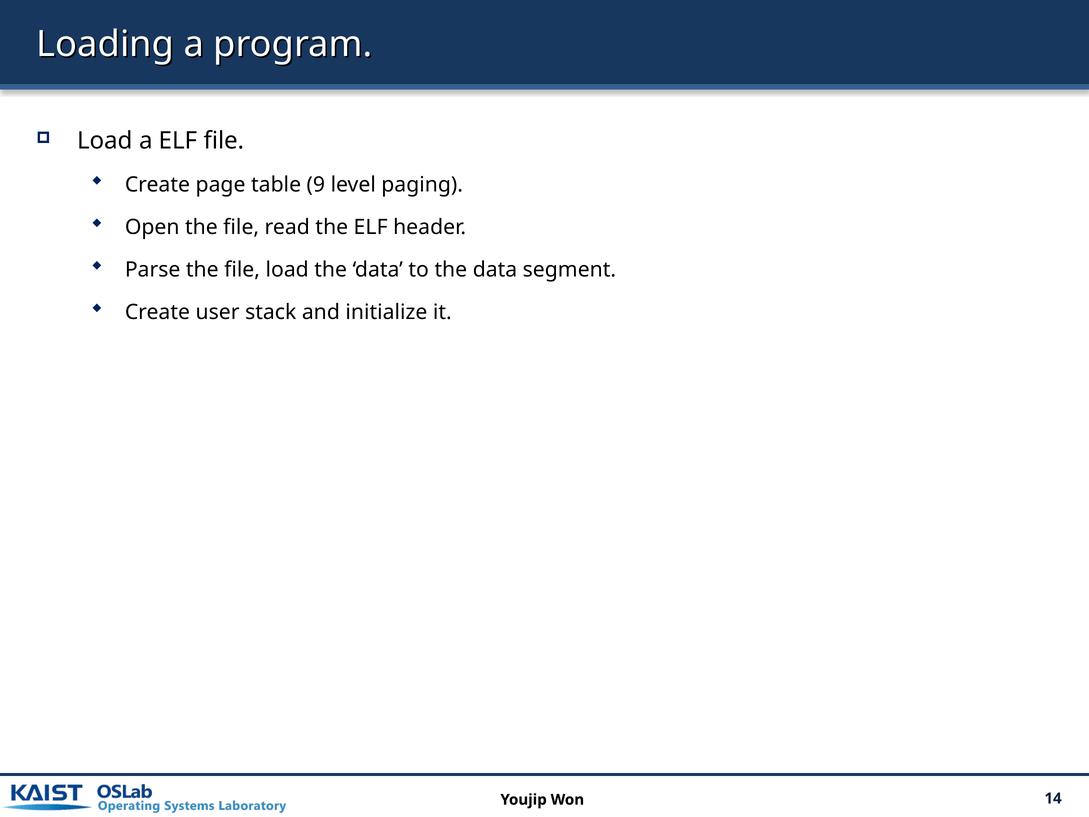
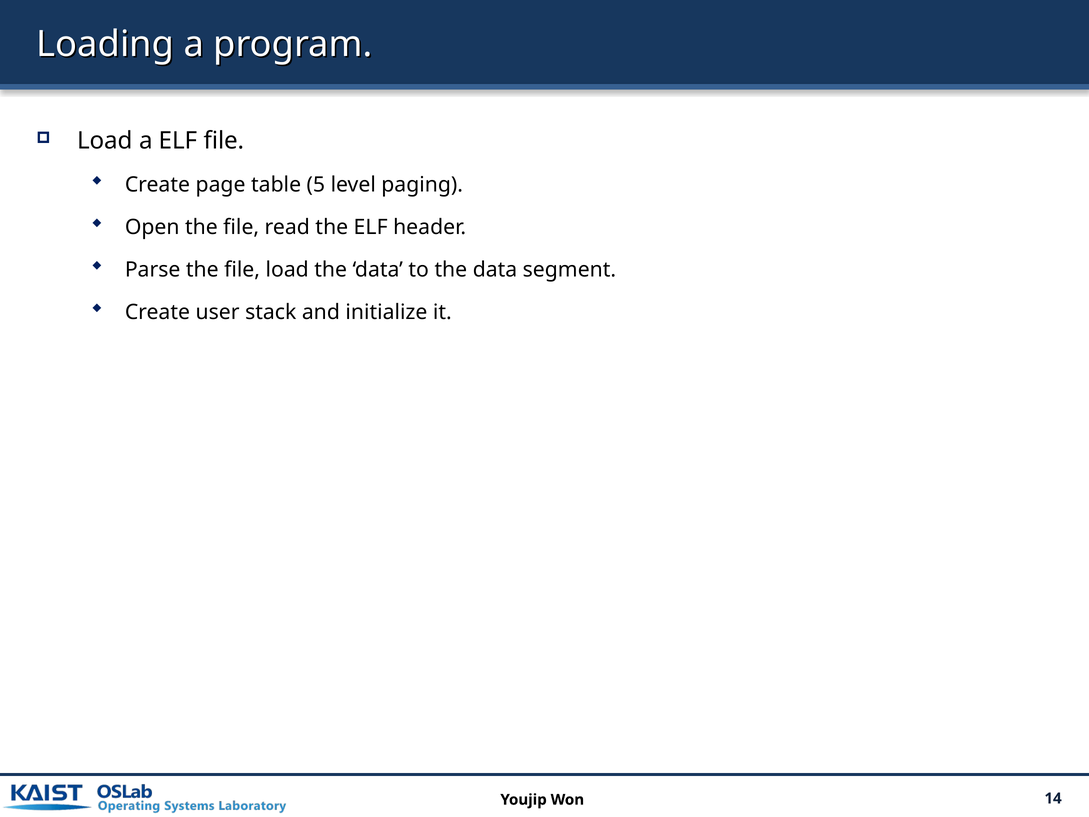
9: 9 -> 5
